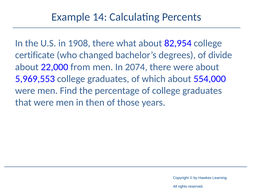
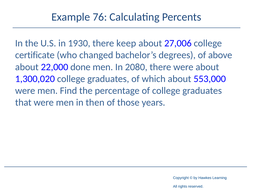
14: 14 -> 76
1908: 1908 -> 1930
what: what -> keep
82,954: 82,954 -> 27,006
divide: divide -> above
from: from -> done
2074: 2074 -> 2080
5,969,553: 5,969,553 -> 1,300,020
554,000: 554,000 -> 553,000
